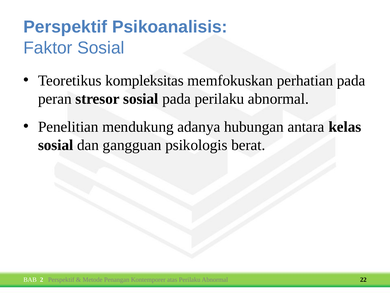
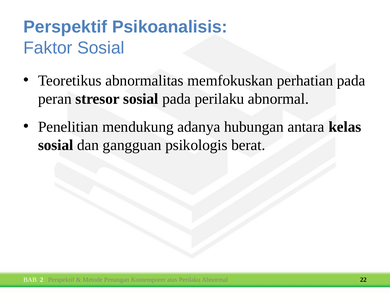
kompleksitas: kompleksitas -> abnormalitas
